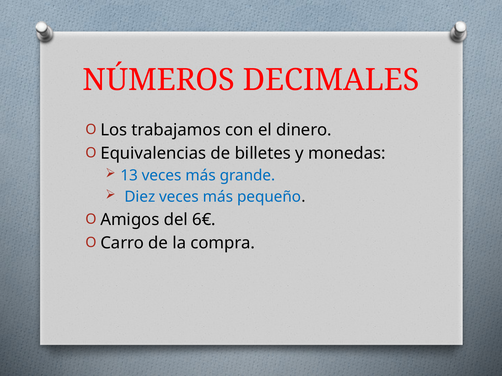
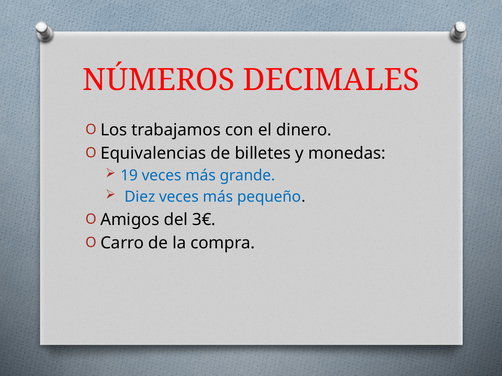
13: 13 -> 19
6€: 6€ -> 3€
